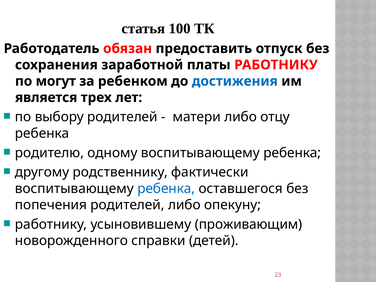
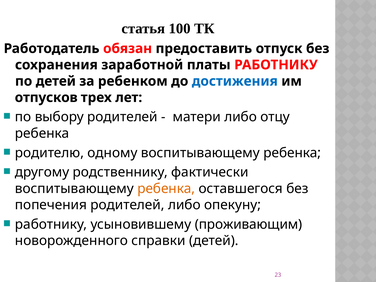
по могут: могут -> детей
является: является -> отпусков
ребенка at (166, 189) colour: blue -> orange
